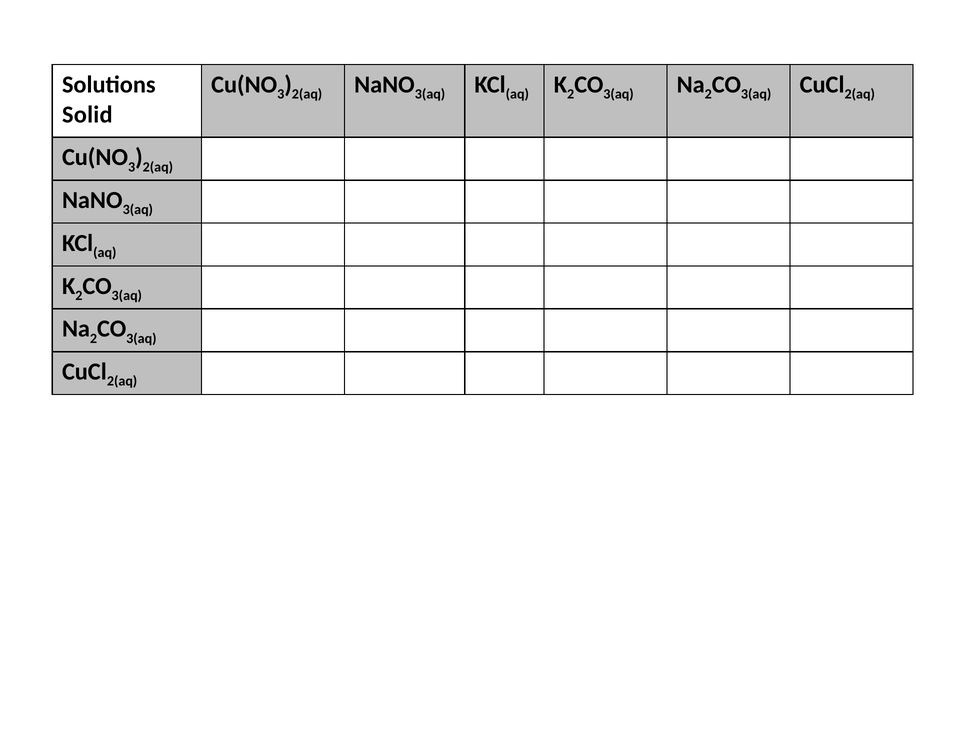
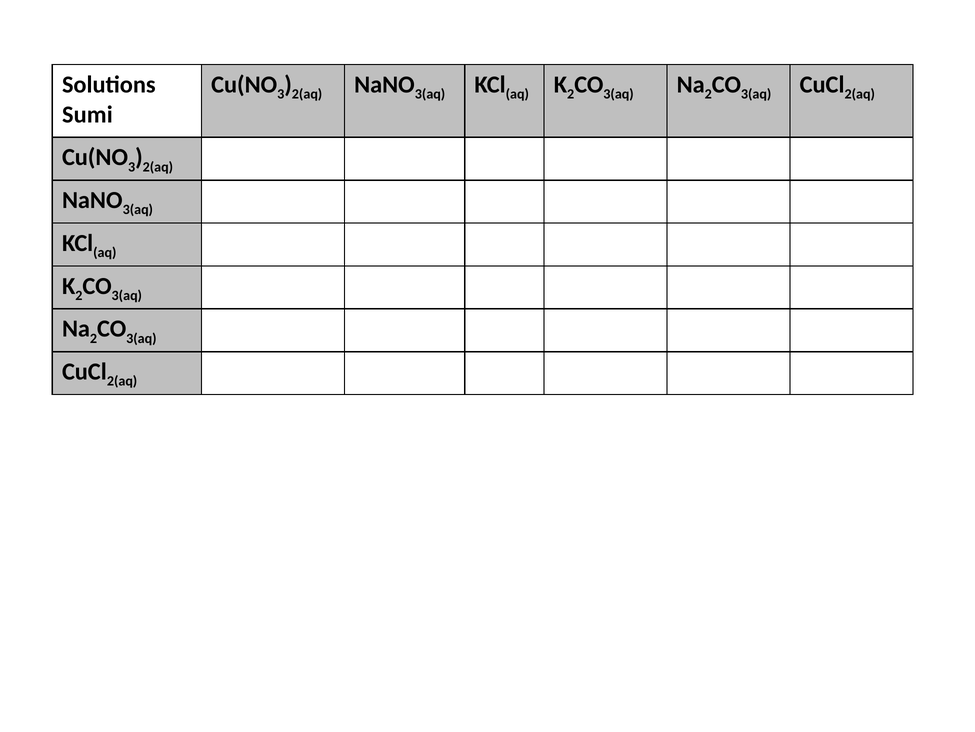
Solid: Solid -> Sumi
